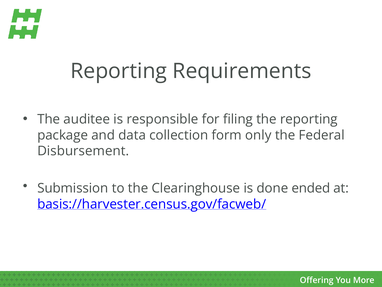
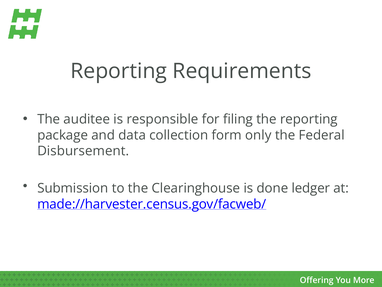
ended: ended -> ledger
basis://harvester.census.gov/facweb/: basis://harvester.census.gov/facweb/ -> made://harvester.census.gov/facweb/
